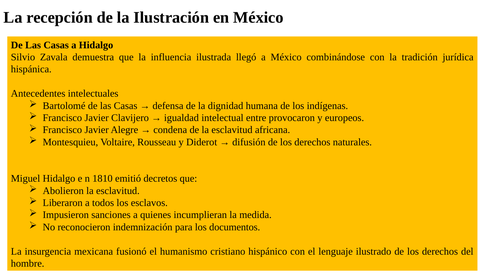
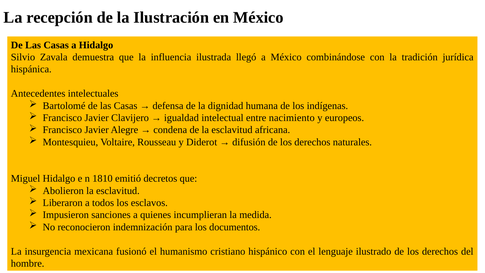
provocaron: provocaron -> nacimiento
